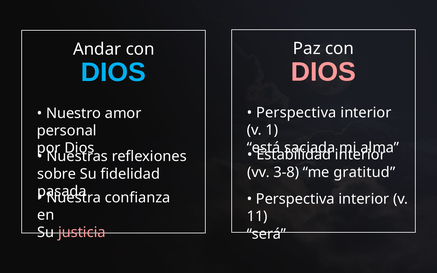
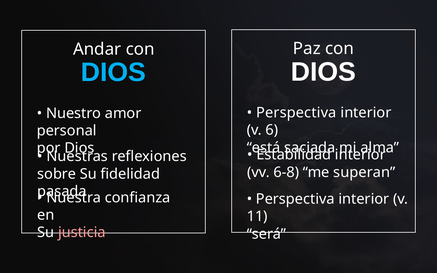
DIOS at (323, 72) colour: pink -> white
1: 1 -> 6
3-8: 3-8 -> 6-8
gratitud: gratitud -> superan
